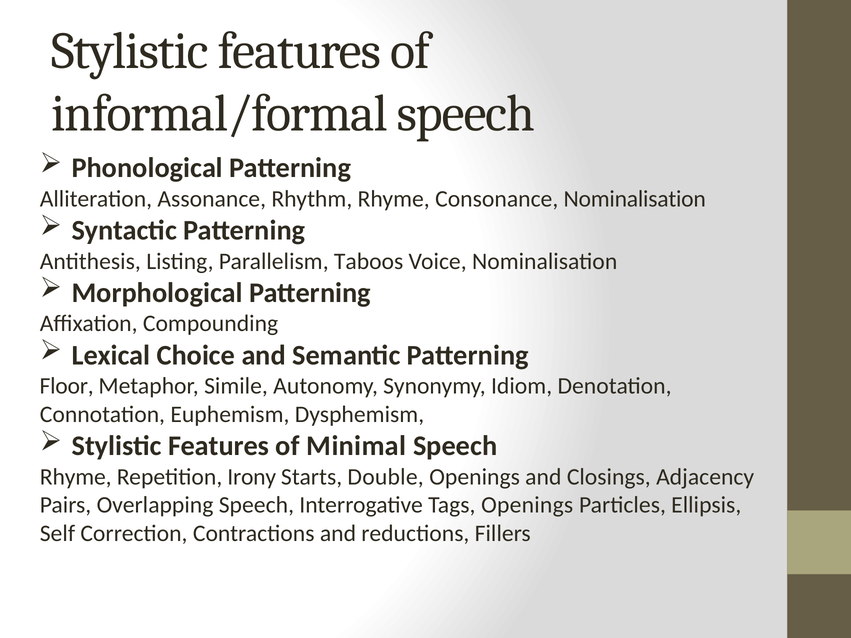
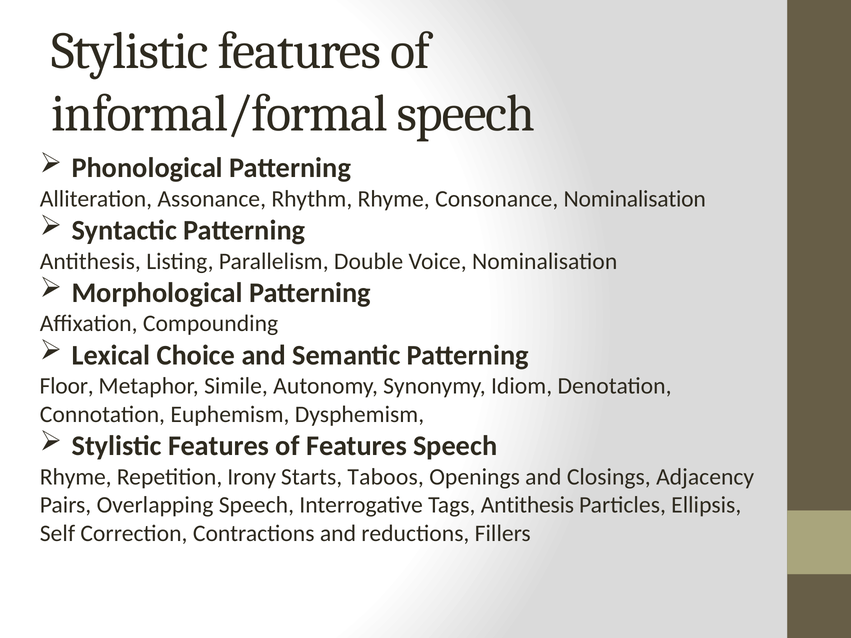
Taboos: Taboos -> Double
of Minimal: Minimal -> Features
Double: Double -> Taboos
Tags Openings: Openings -> Antithesis
